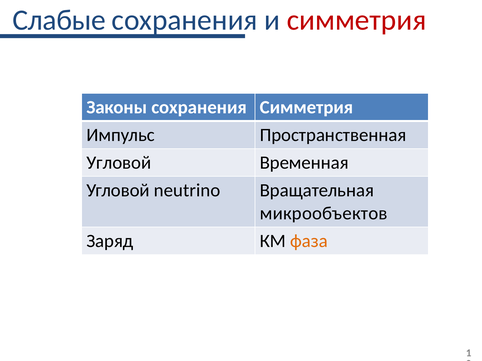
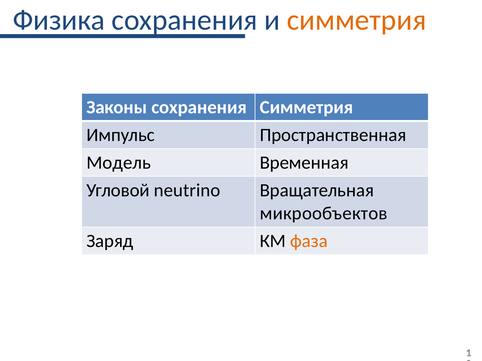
Слабые: Слабые -> Физика
симметрия colour: red -> orange
Угловой at (119, 163): Угловой -> Модель
